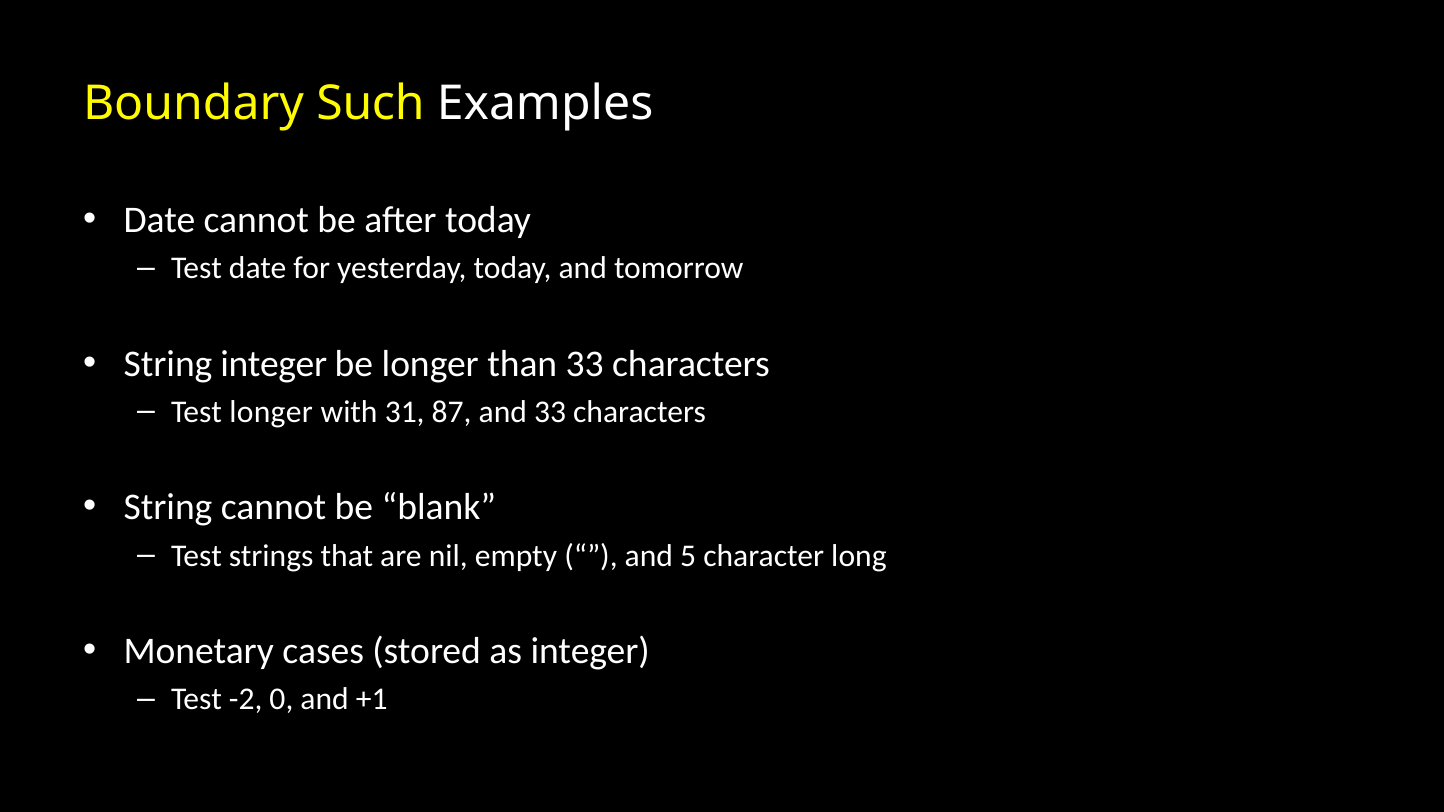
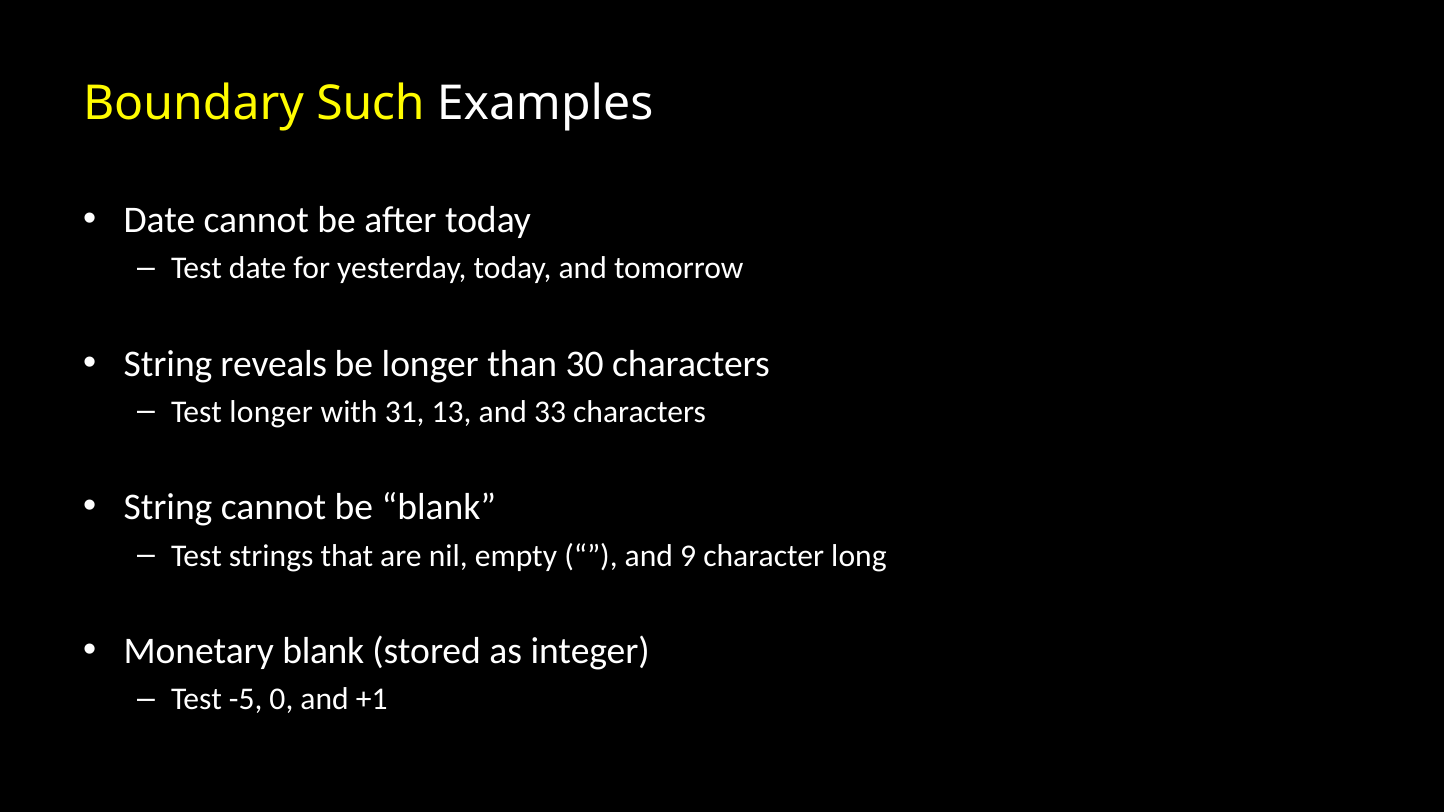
String integer: integer -> reveals
than 33: 33 -> 30
87: 87 -> 13
5: 5 -> 9
Monetary cases: cases -> blank
-2: -2 -> -5
